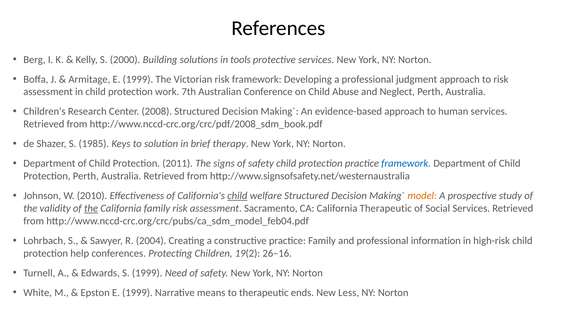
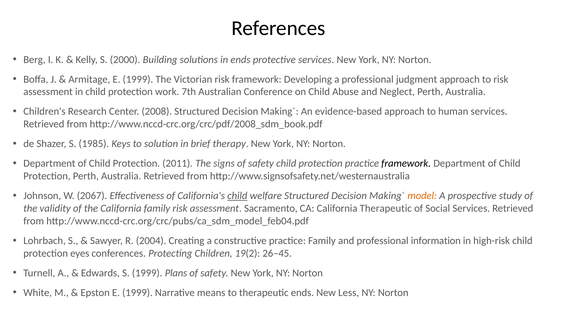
in tools: tools -> ends
framework at (406, 164) colour: blue -> black
2010: 2010 -> 2067
the at (91, 209) underline: present -> none
help: help -> eyes
26–16: 26–16 -> 26–45
Need: Need -> Plans
